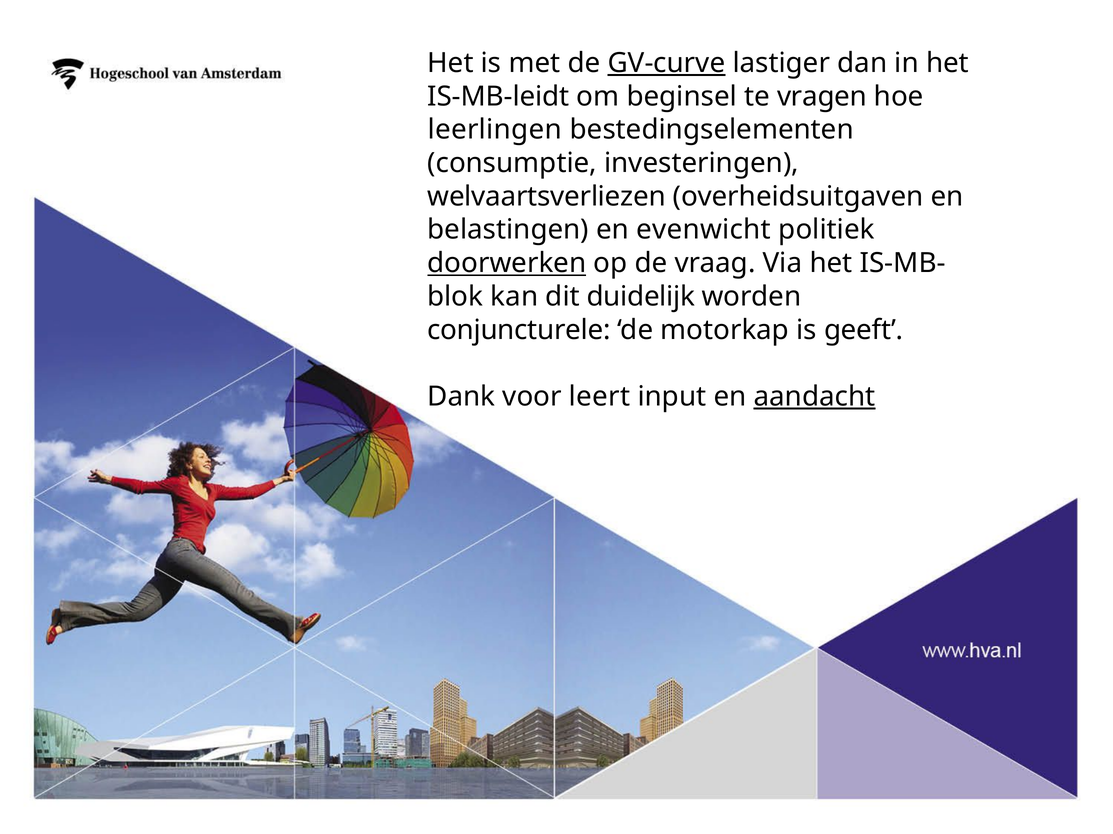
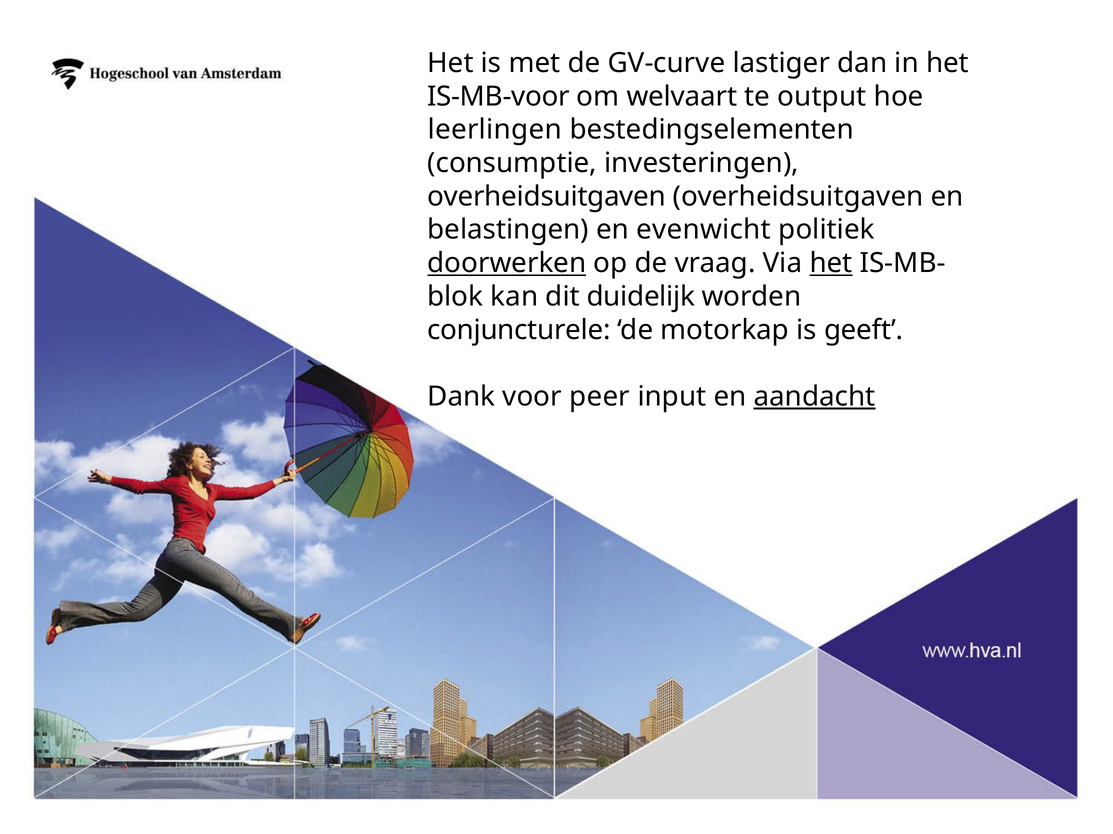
GV-curve underline: present -> none
IS-MB-leidt: IS-MB-leidt -> IS-MB-voor
beginsel: beginsel -> welvaart
vragen: vragen -> output
welvaartsverliezen at (547, 197): welvaartsverliezen -> overheidsuitgaven
het at (831, 263) underline: none -> present
leert: leert -> peer
